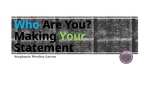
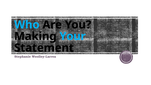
Your colour: light green -> light blue
